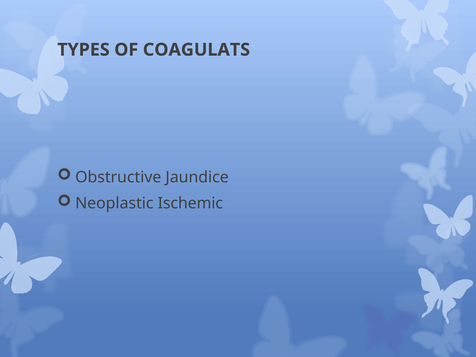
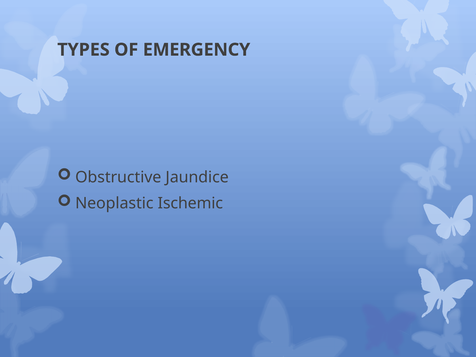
COAGULATS: COAGULATS -> EMERGENCY
